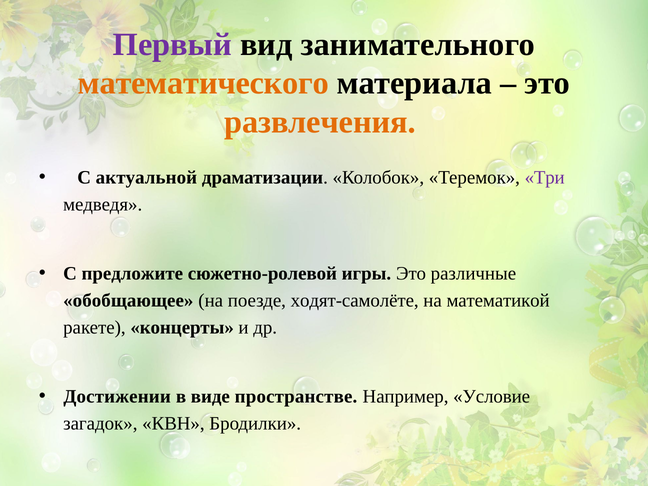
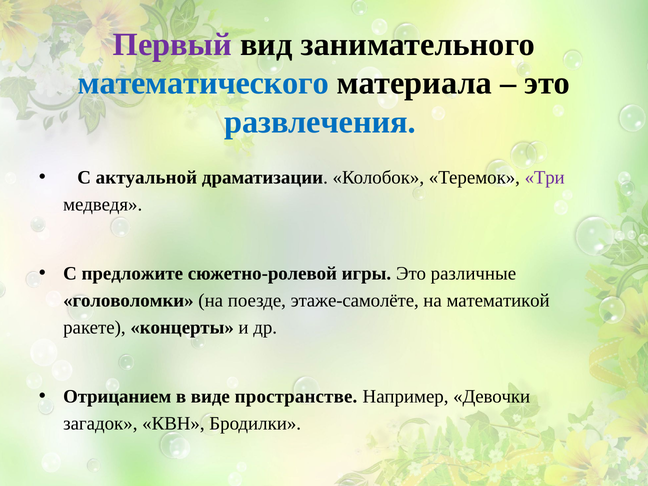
математического colour: orange -> blue
развлечения colour: orange -> blue
обобщающее: обобщающее -> головоломки
ходят-самолёте: ходят-самолёте -> этаже-самолёте
Достижении: Достижении -> Отрицанием
Условие: Условие -> Девочки
